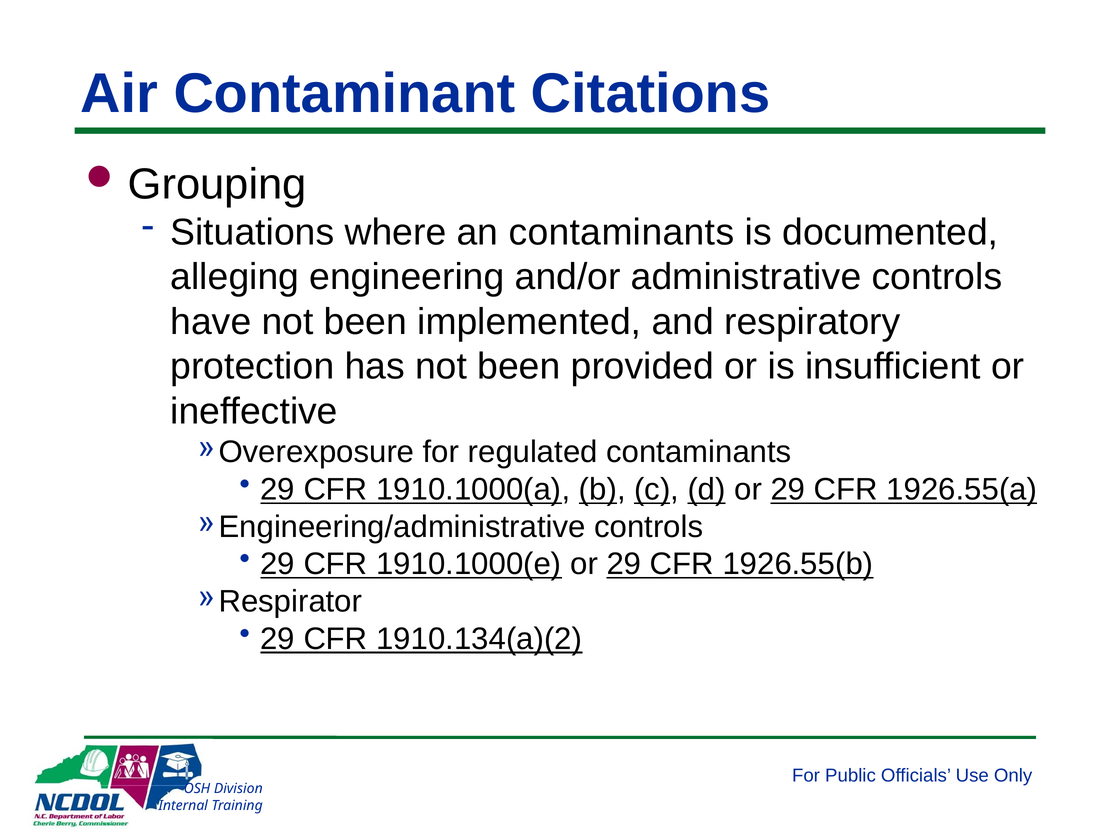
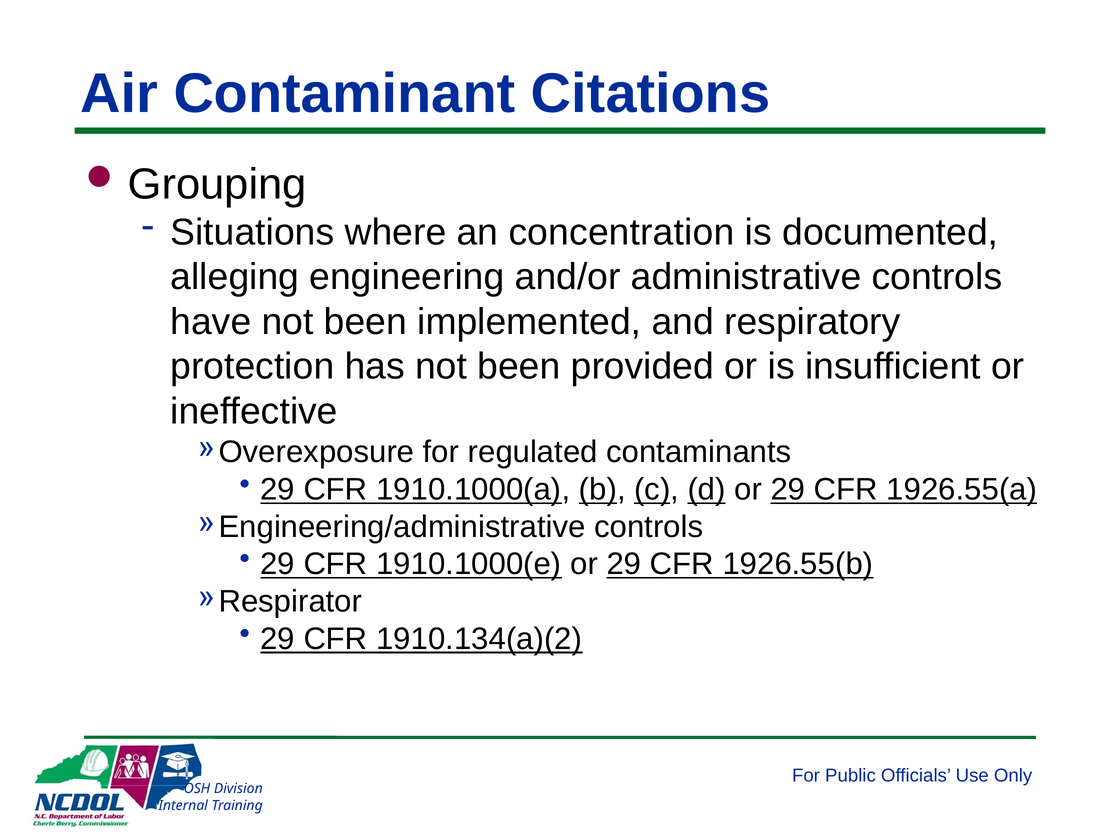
an contaminants: contaminants -> concentration
